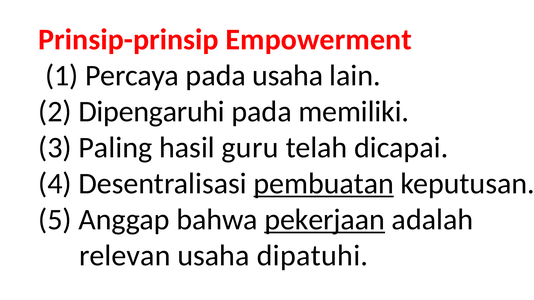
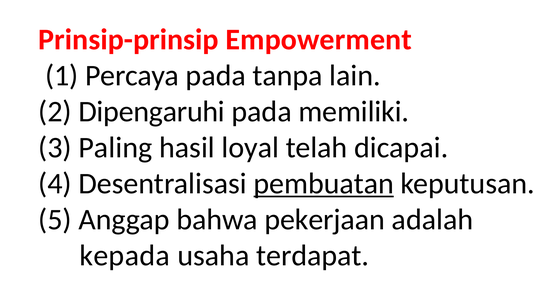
pada usaha: usaha -> tanpa
guru: guru -> loyal
pekerjaan underline: present -> none
relevan: relevan -> kepada
dipatuhi: dipatuhi -> terdapat
